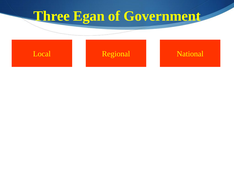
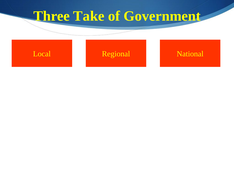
Egan: Egan -> Take
